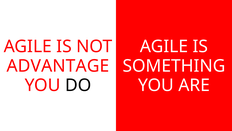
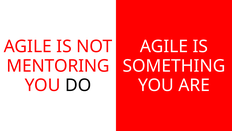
ADVANTAGE: ADVANTAGE -> MENTORING
